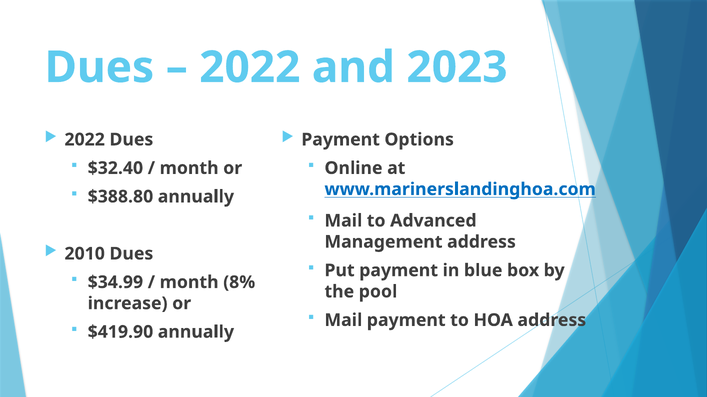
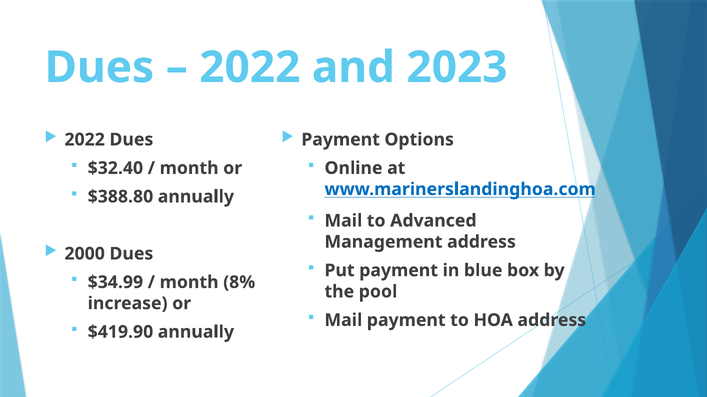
2010: 2010 -> 2000
